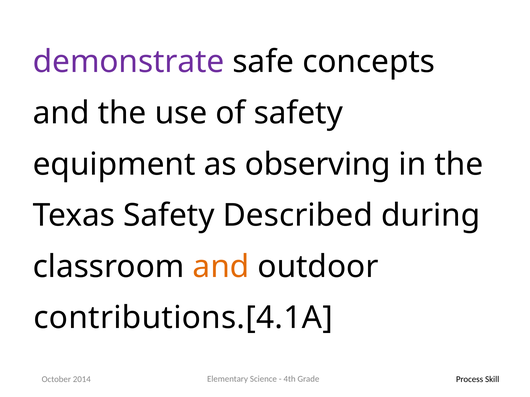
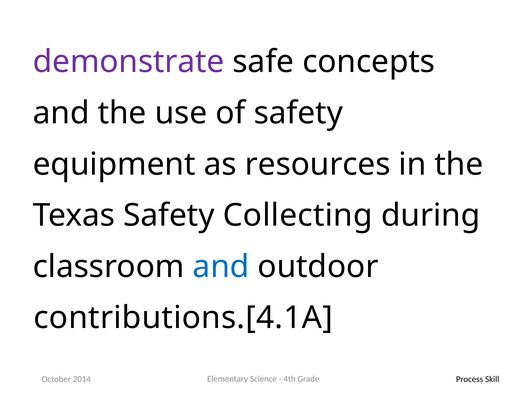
observing: observing -> resources
Described: Described -> Collecting
and at (221, 267) colour: orange -> blue
